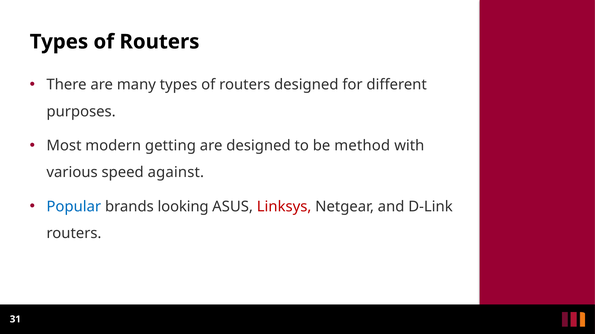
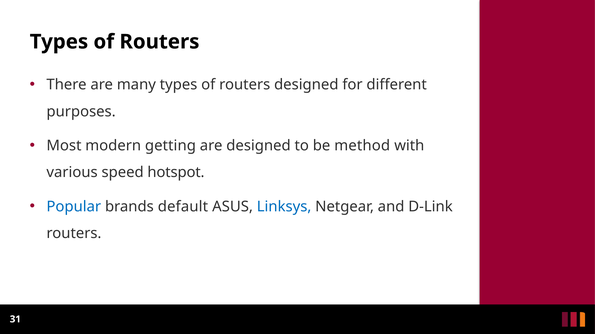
against: against -> hotspot
looking: looking -> default
Linksys colour: red -> blue
